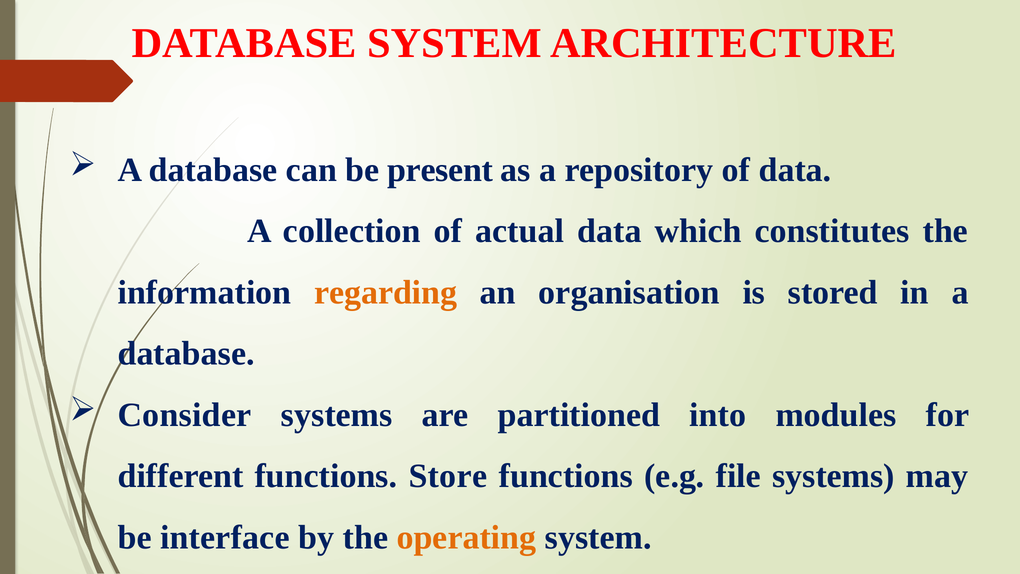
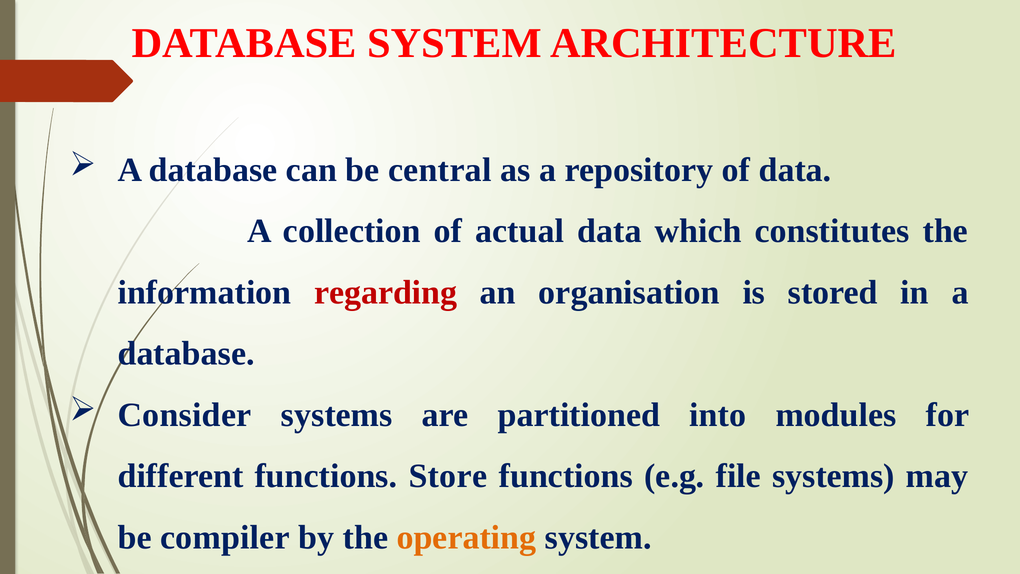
present: present -> central
regarding colour: orange -> red
interface: interface -> compiler
